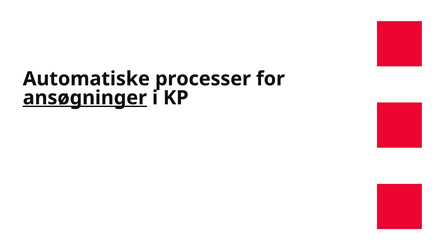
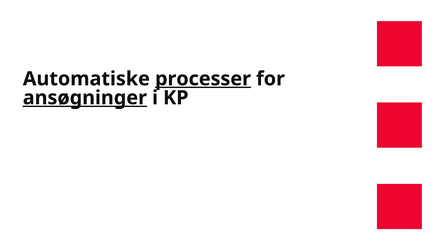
processer underline: none -> present
